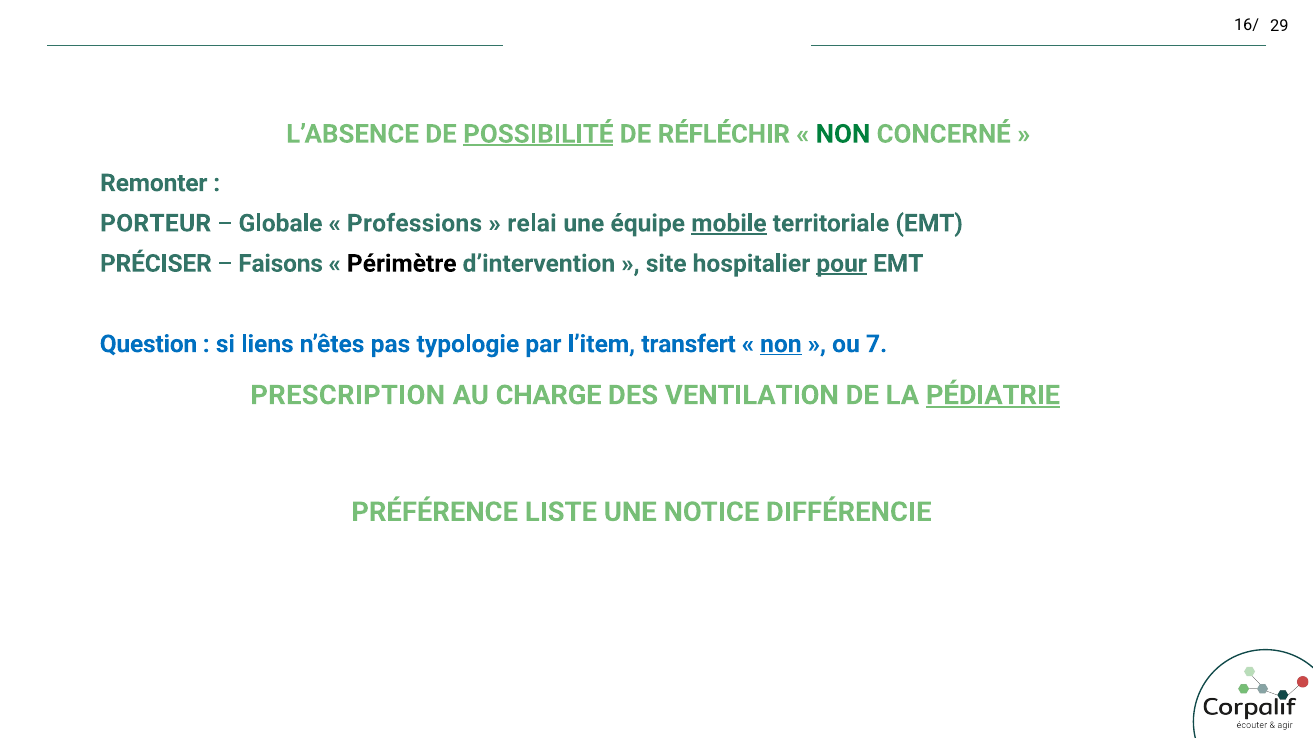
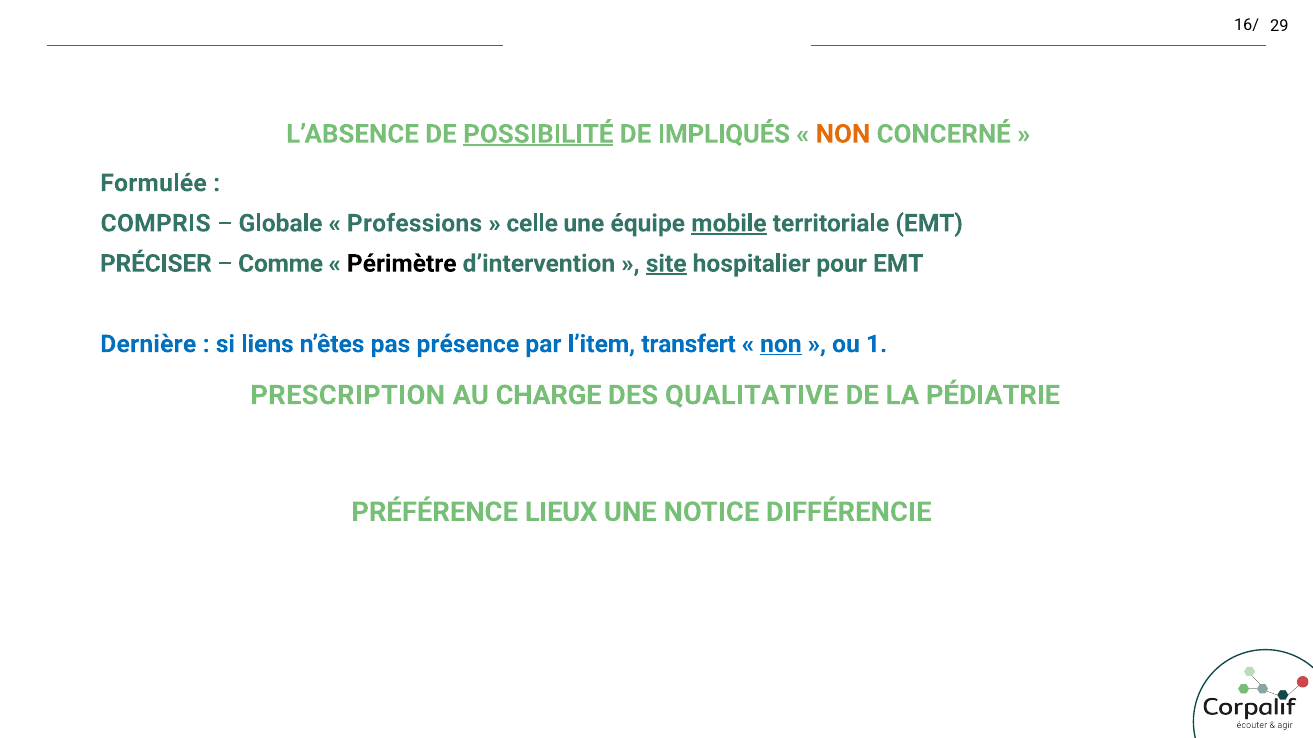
RÉFLÉCHIR: RÉFLÉCHIR -> IMPLIQUÉS
NON at (843, 134) colour: green -> orange
Remonter: Remonter -> Formulée
PORTEUR: PORTEUR -> COMPRIS
relai: relai -> celle
Faisons: Faisons -> Comme
site underline: none -> present
pour underline: present -> none
Question: Question -> Dernière
typologie: typologie -> présence
7: 7 -> 1
VENTILATION: VENTILATION -> QUALITATIVE
PÉDIATRIE underline: present -> none
LISTE: LISTE -> LIEUX
